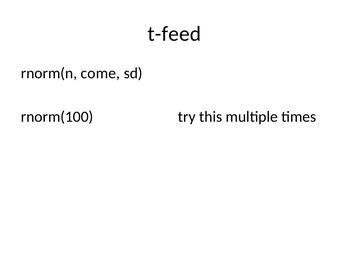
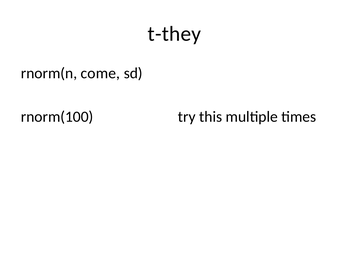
t-feed: t-feed -> t-they
